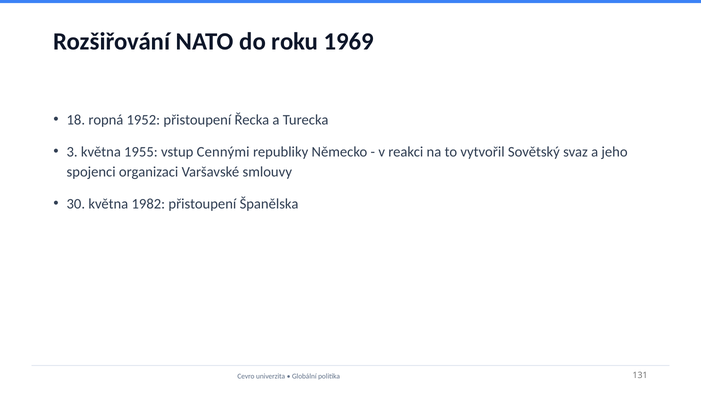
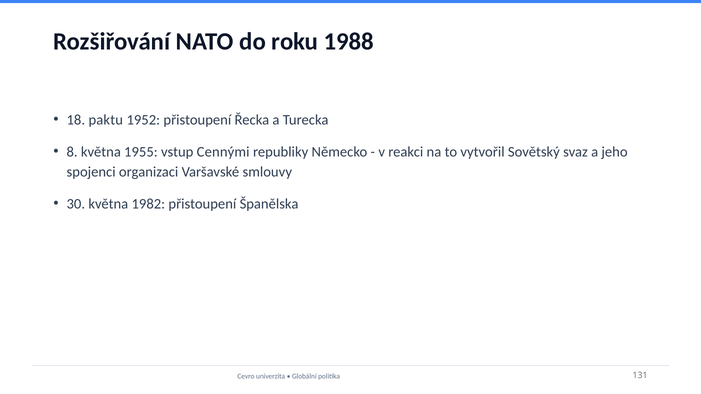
1969: 1969 -> 1988
ropná: ropná -> paktu
3: 3 -> 8
